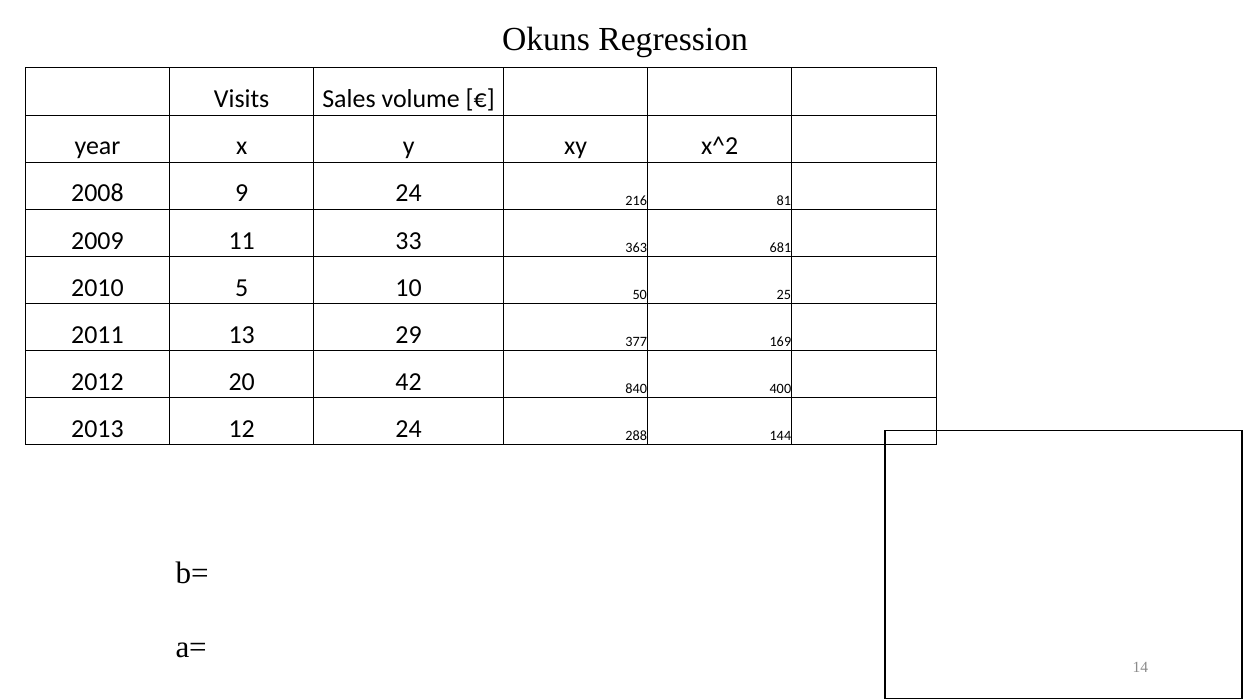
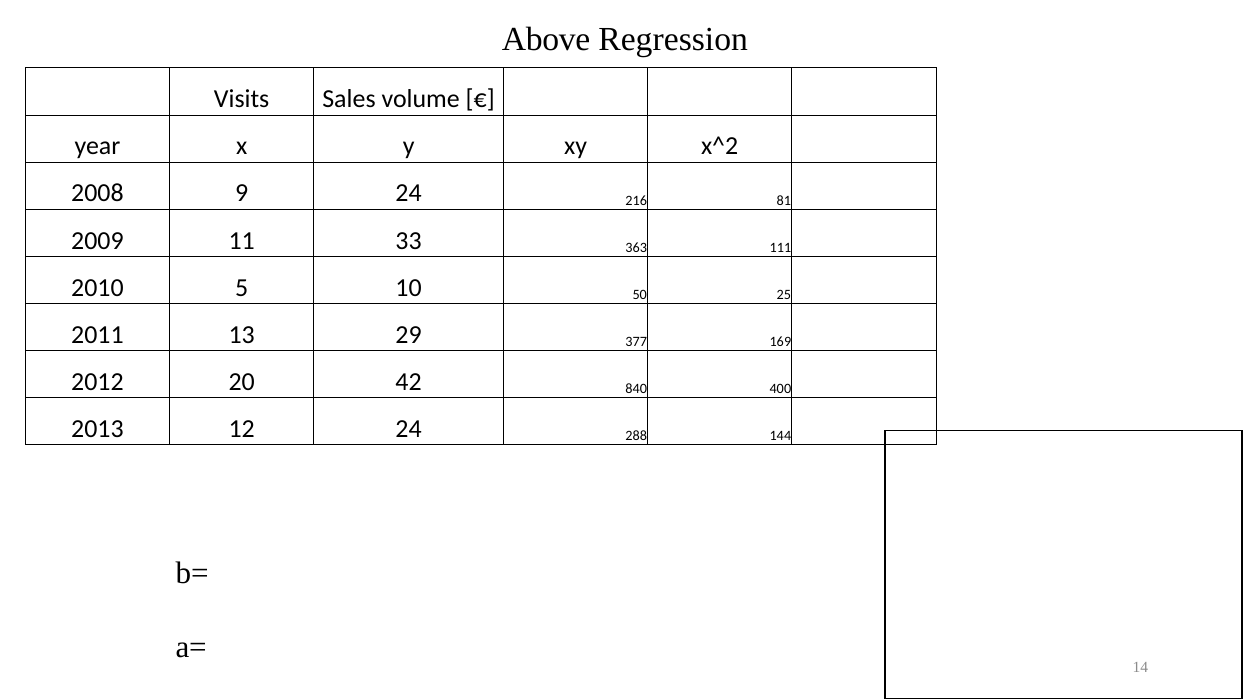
Okuns: Okuns -> Above
681: 681 -> 111
